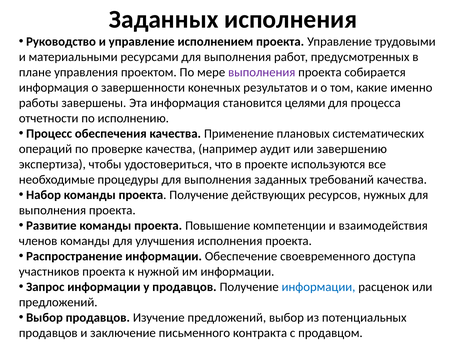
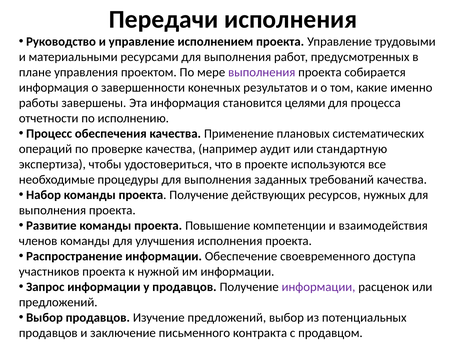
Заданных at (164, 19): Заданных -> Передачи
завершению: завершению -> стандартную
информации at (318, 286) colour: blue -> purple
